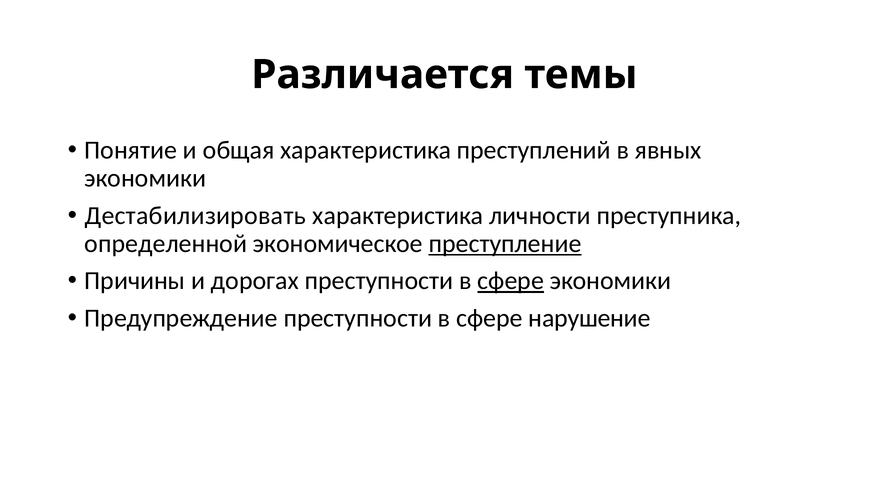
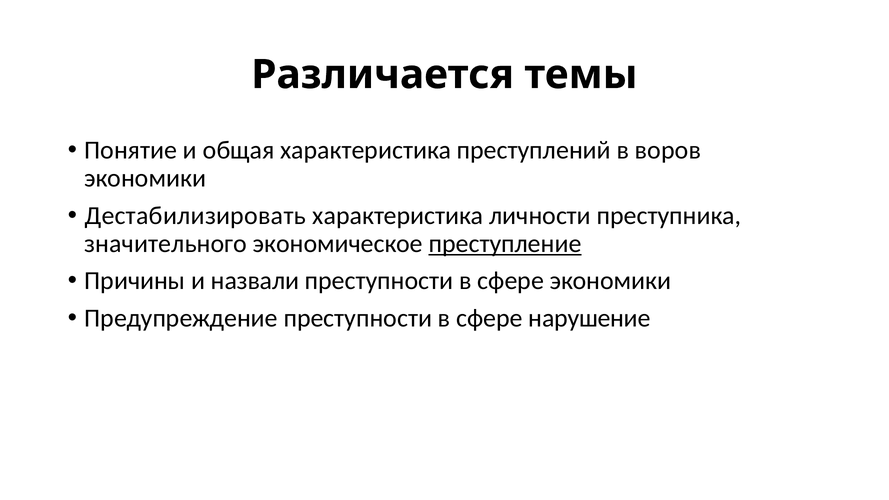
явных: явных -> воров
определенной: определенной -> значительного
дорогах: дорогах -> назвали
сфере at (511, 281) underline: present -> none
